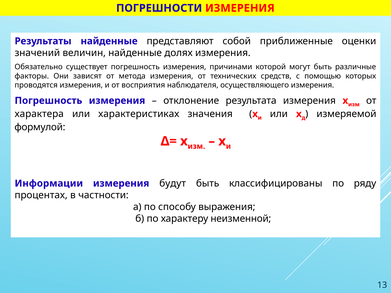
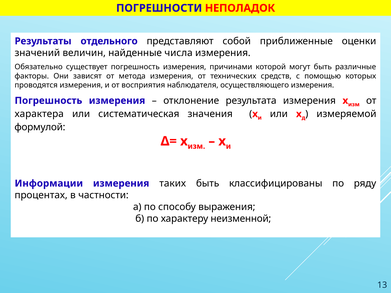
ПОГРЕШНОСТИ ИЗМЕРЕНИЯ: ИЗМЕРЕНИЯ -> НЕПОЛАДОК
Результаты найденные: найденные -> отдельного
долях: долях -> числа
характеристиках: характеристиках -> систематическая
будут: будут -> таких
